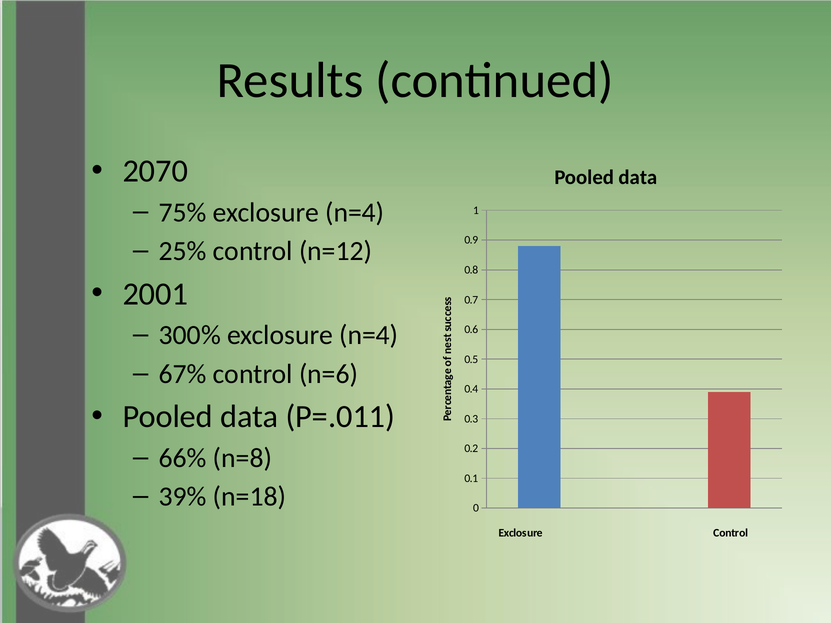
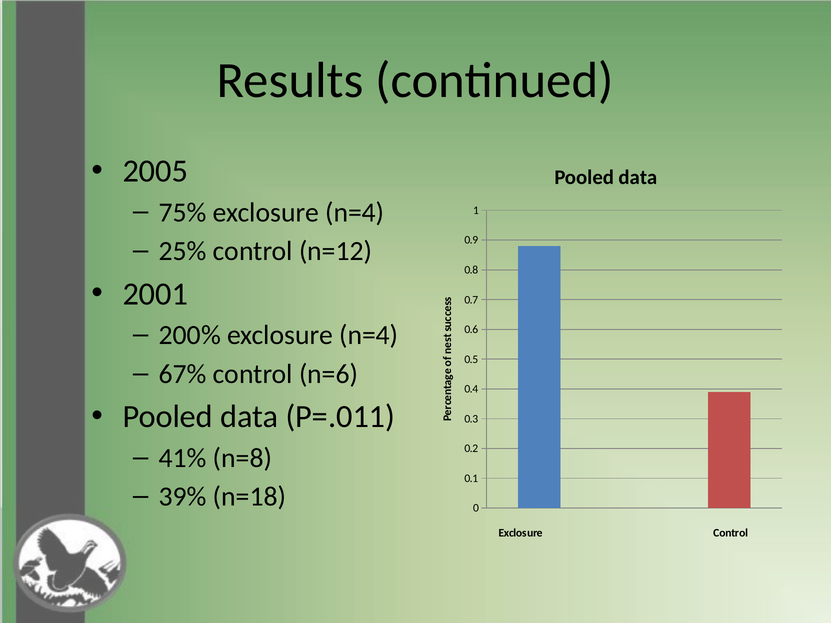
2070: 2070 -> 2005
300%: 300% -> 200%
66%: 66% -> 41%
